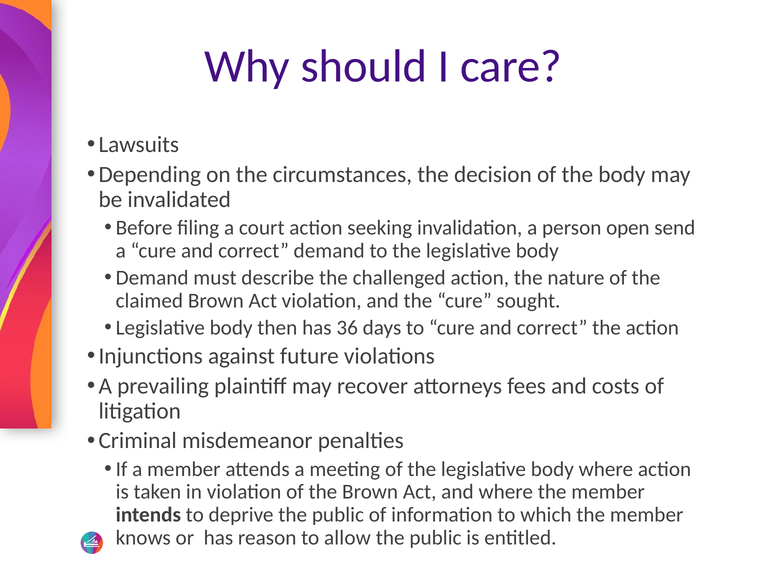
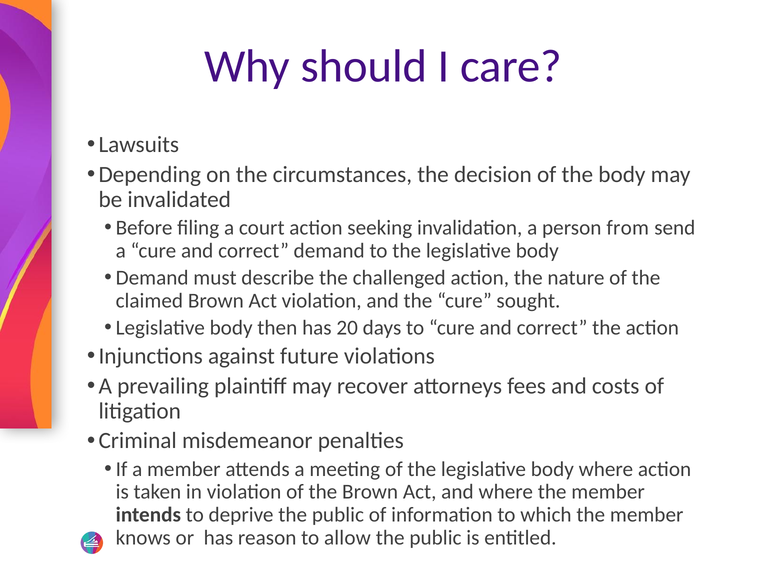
open: open -> from
36: 36 -> 20
